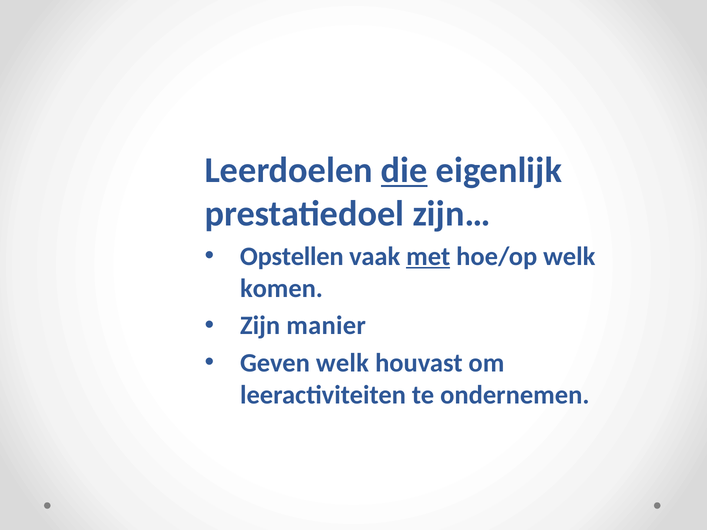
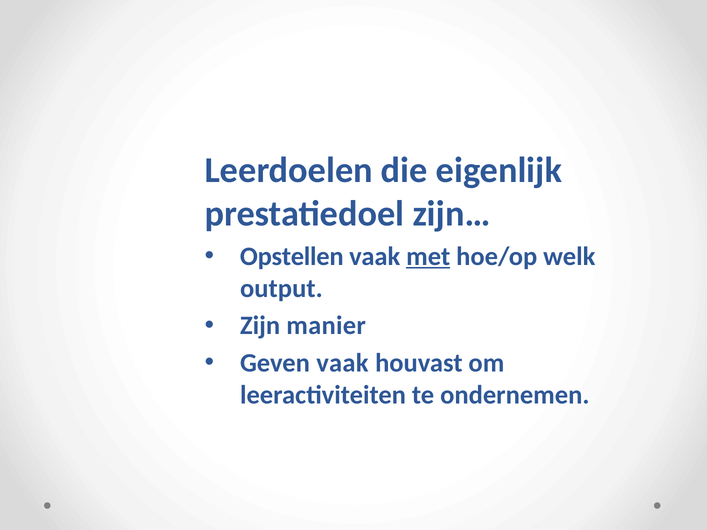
die underline: present -> none
komen: komen -> output
Geven welk: welk -> vaak
